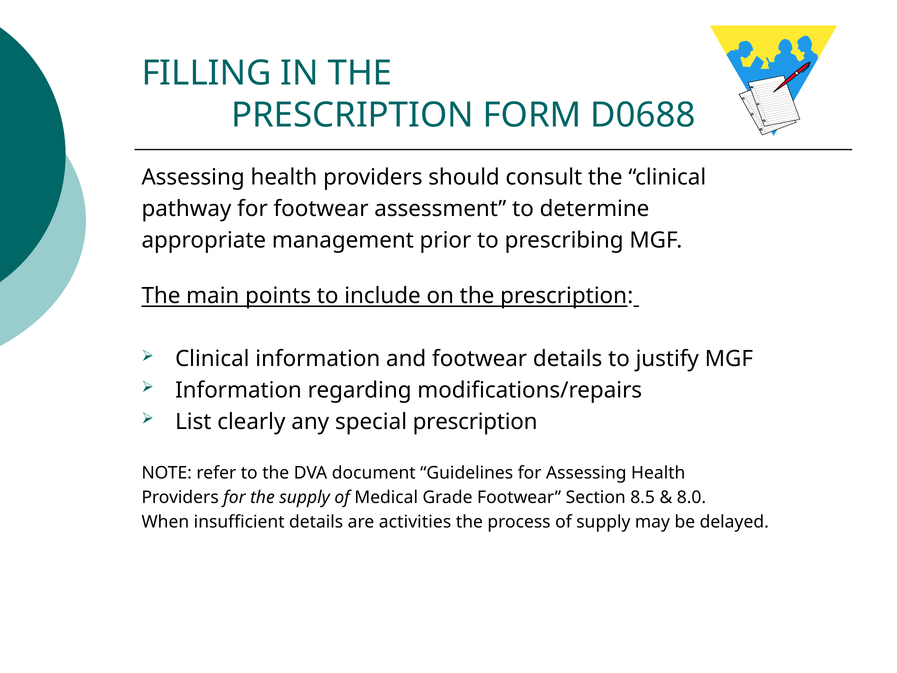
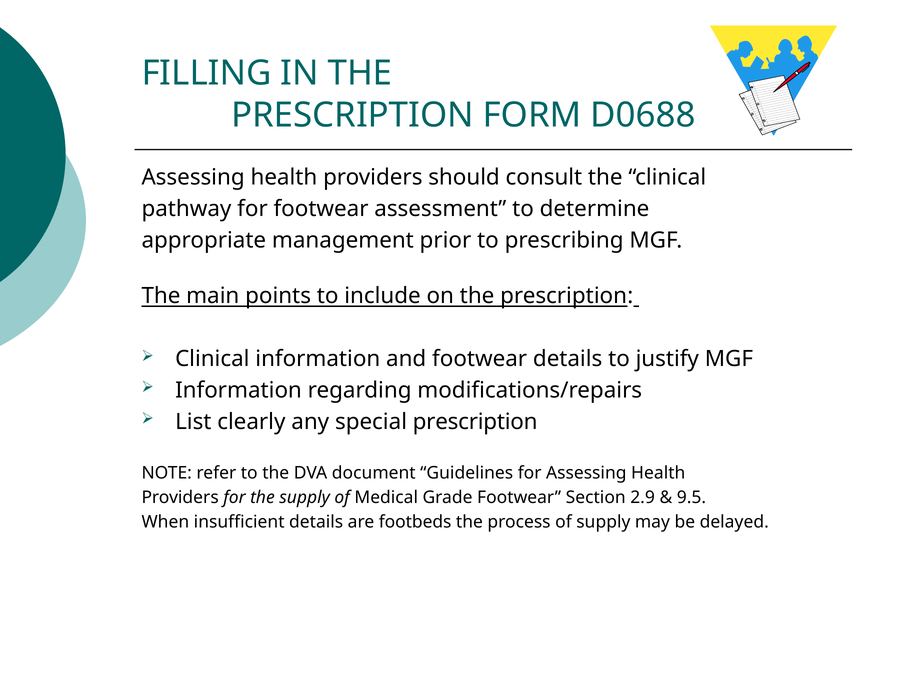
8.5: 8.5 -> 2.9
8.0: 8.0 -> 9.5
activities: activities -> footbeds
